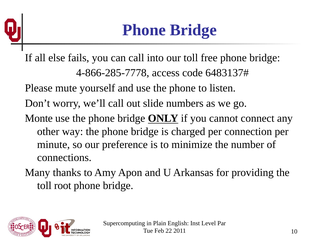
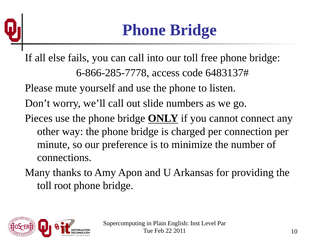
4-866-285-7778: 4-866-285-7778 -> 6-866-285-7778
Monte: Monte -> Pieces
